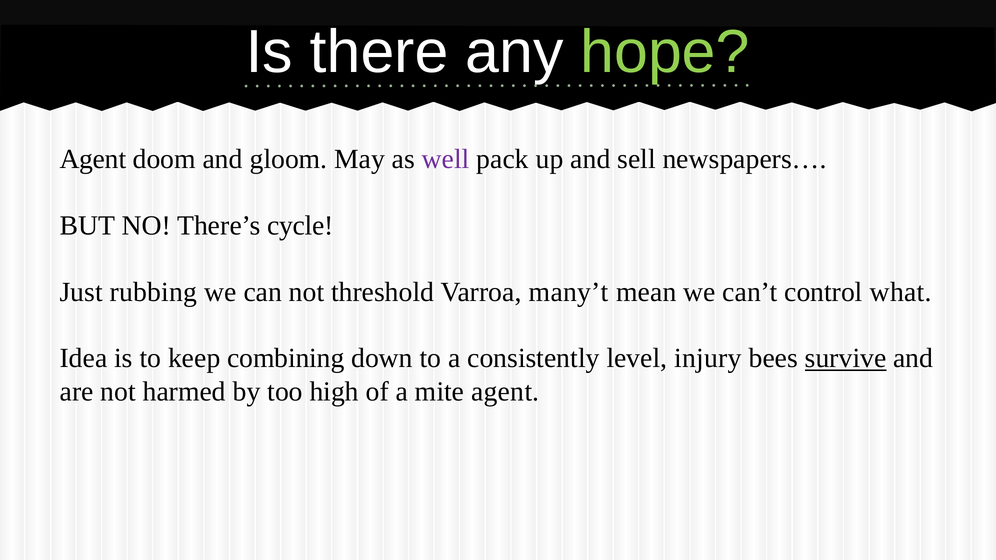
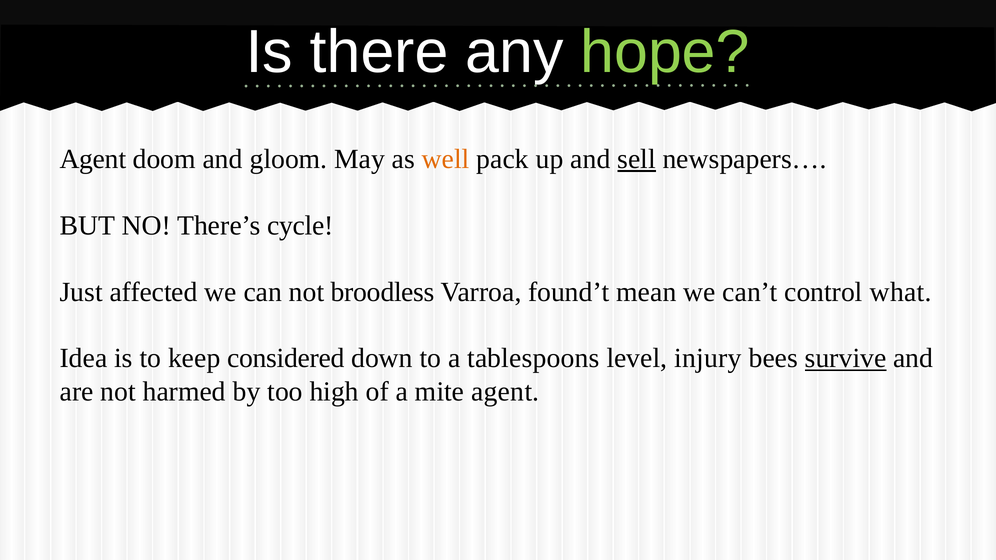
well colour: purple -> orange
sell underline: none -> present
rubbing: rubbing -> affected
threshold: threshold -> broodless
many’t: many’t -> found’t
combining: combining -> considered
consistently: consistently -> tablespoons
